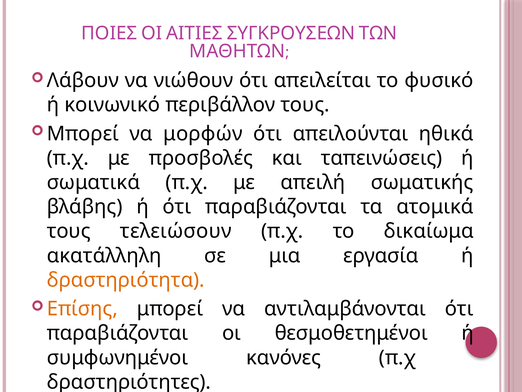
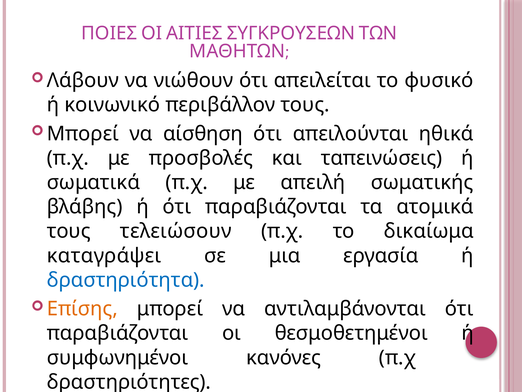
μορφών: μορφών -> αίσθηση
ακατάλληλη: ακατάλληλη -> καταγράψει
δραστηριότητα colour: orange -> blue
